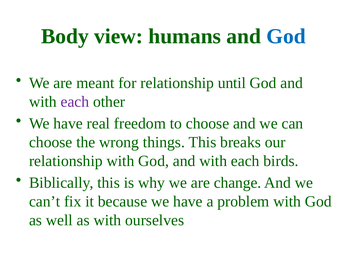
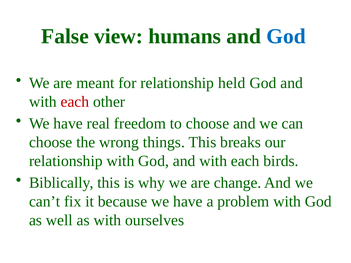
Body: Body -> False
until: until -> held
each at (75, 102) colour: purple -> red
